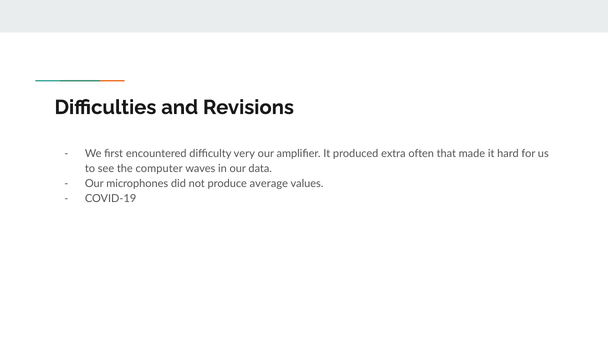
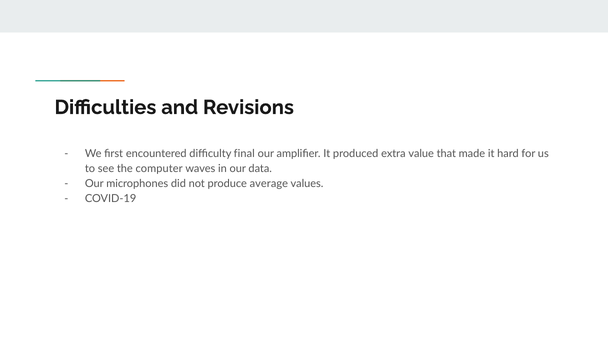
very: very -> final
often: often -> value
